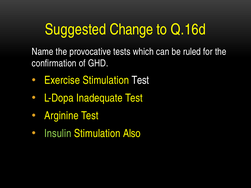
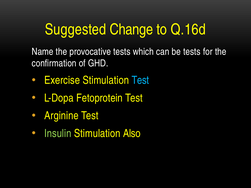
be ruled: ruled -> tests
Test at (140, 80) colour: white -> light blue
Inadequate: Inadequate -> Fetoprotein
